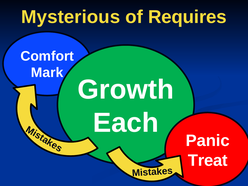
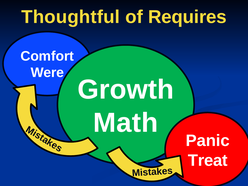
Mysterious: Mysterious -> Thoughtful
Mark: Mark -> Were
Each: Each -> Math
